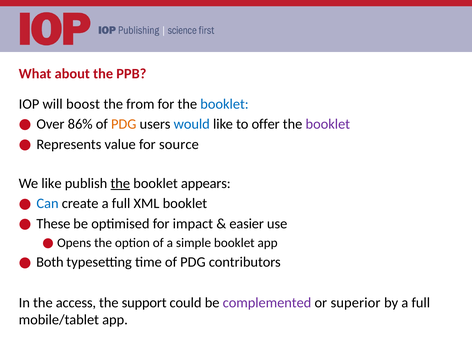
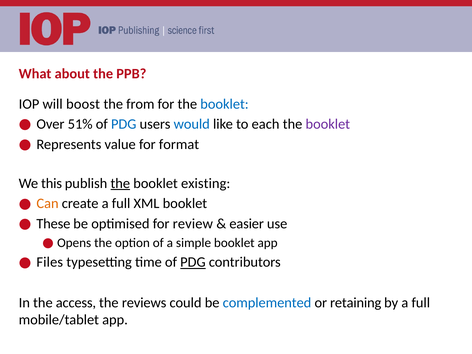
86%: 86% -> 51%
PDG at (124, 124) colour: orange -> blue
offer: offer -> each
source: source -> format
We like: like -> this
appears: appears -> existing
Can colour: blue -> orange
impact: impact -> review
Both: Both -> Files
PDG at (193, 262) underline: none -> present
support: support -> reviews
complemented colour: purple -> blue
superior: superior -> retaining
